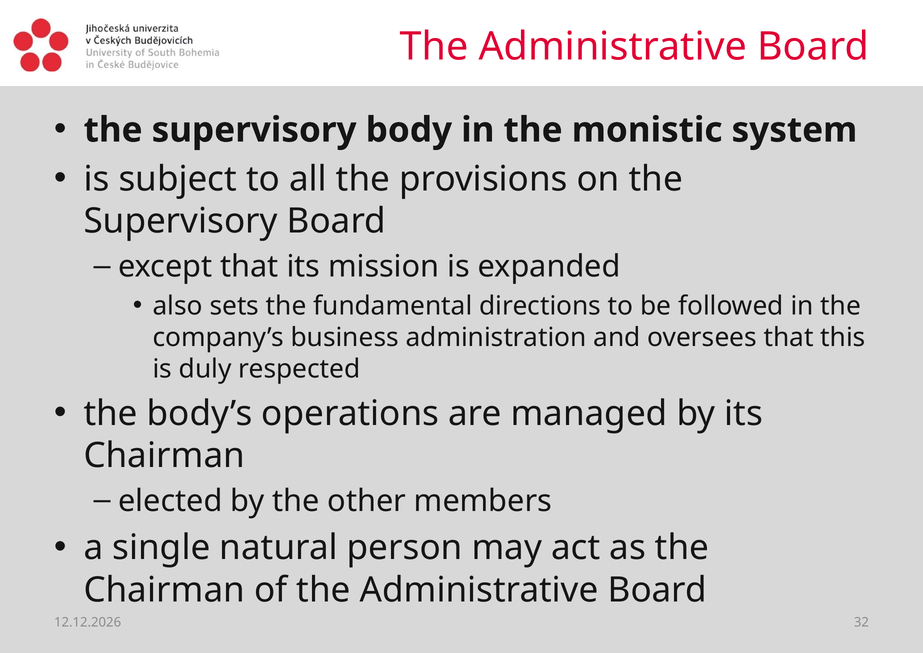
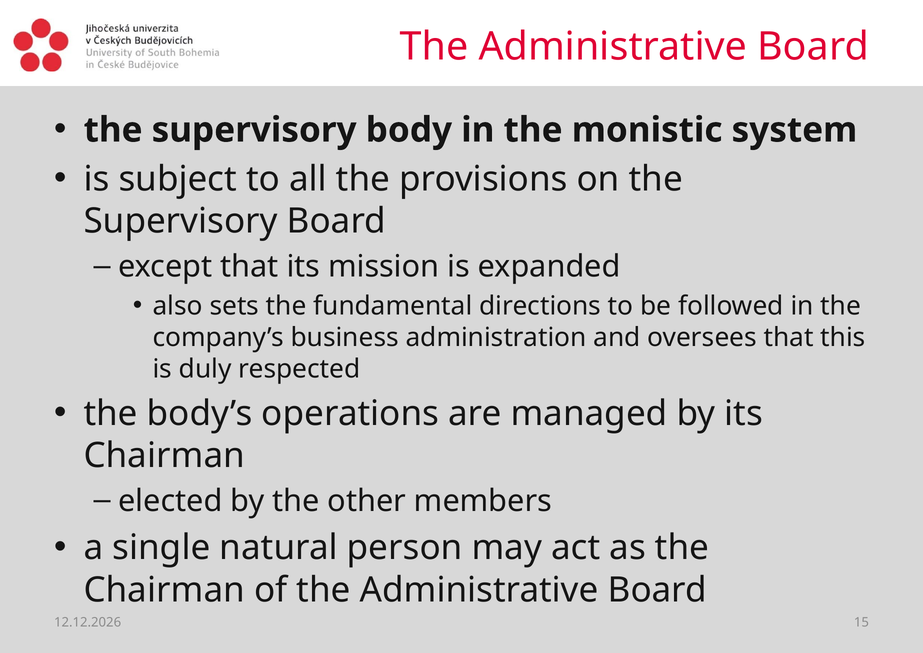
32: 32 -> 15
